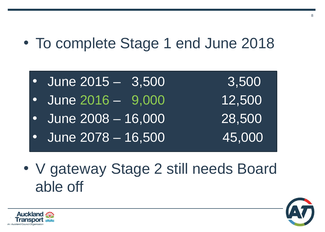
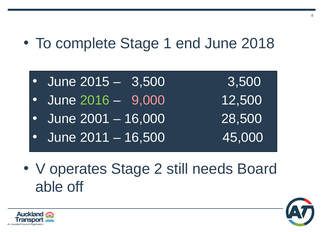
9,000 colour: light green -> pink
2008: 2008 -> 2001
2078: 2078 -> 2011
gateway: gateway -> operates
